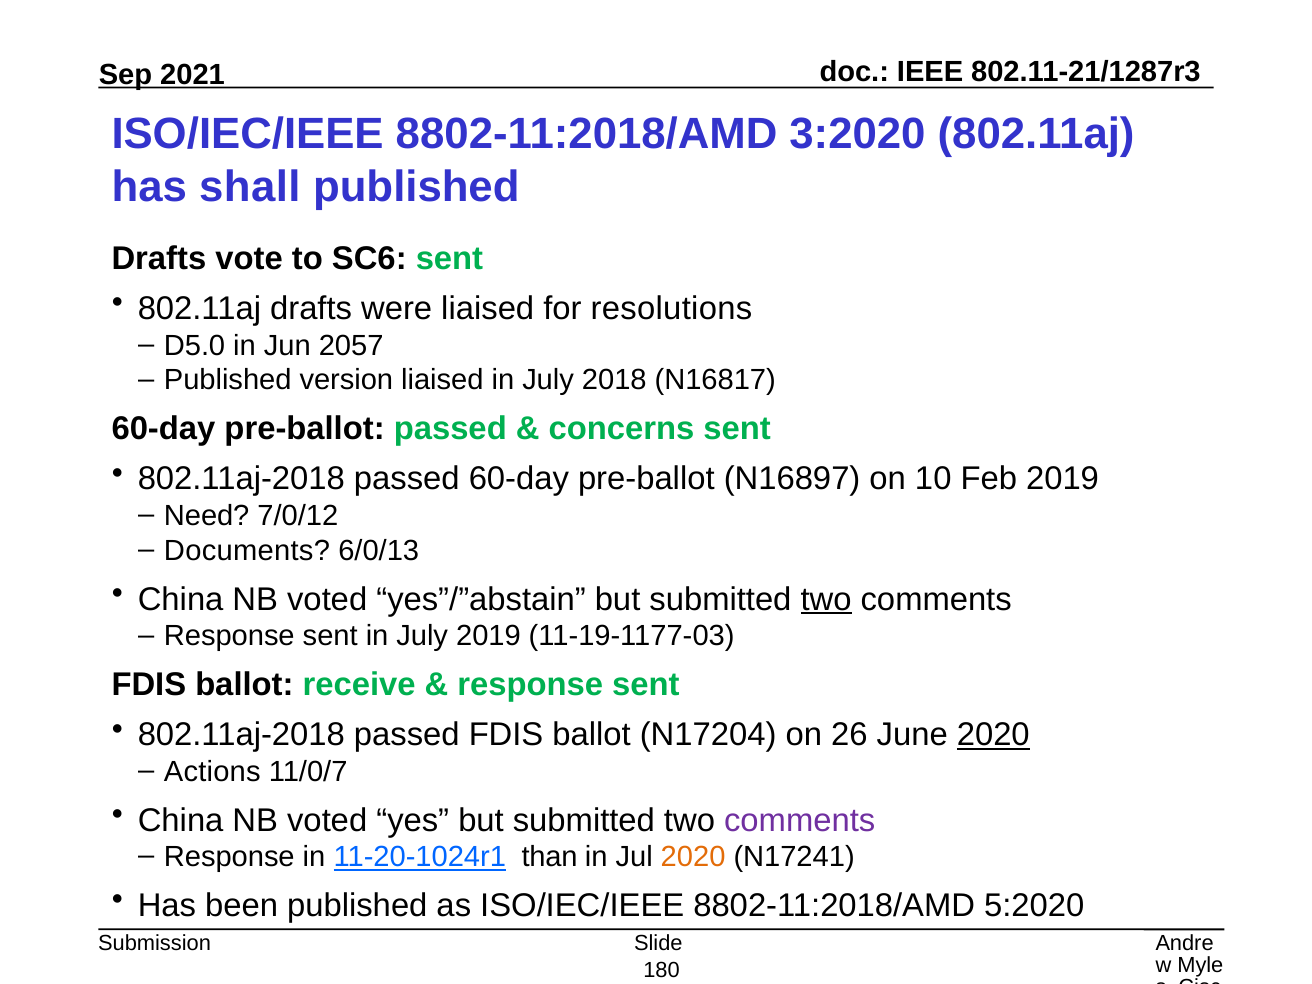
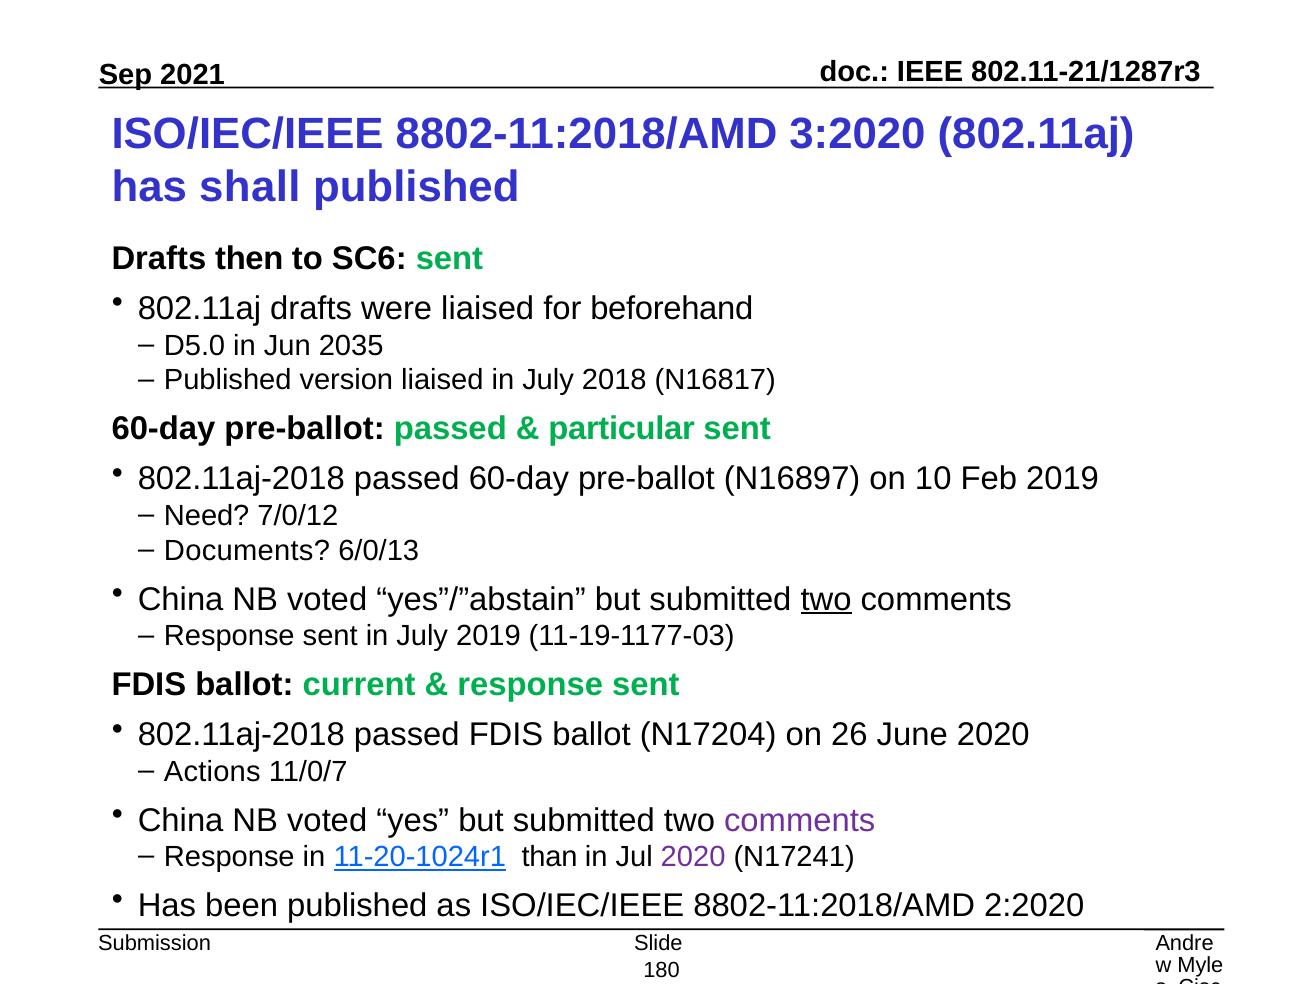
vote: vote -> then
resolutions: resolutions -> beforehand
2057: 2057 -> 2035
concerns: concerns -> particular
receive: receive -> current
2020 at (993, 735) underline: present -> none
2020 at (693, 857) colour: orange -> purple
5:2020: 5:2020 -> 2:2020
